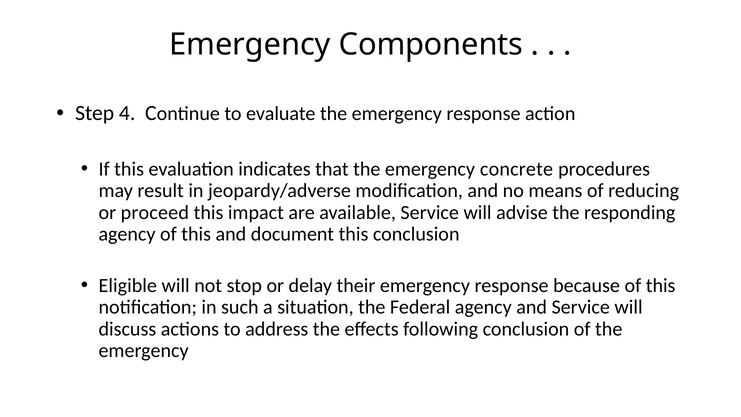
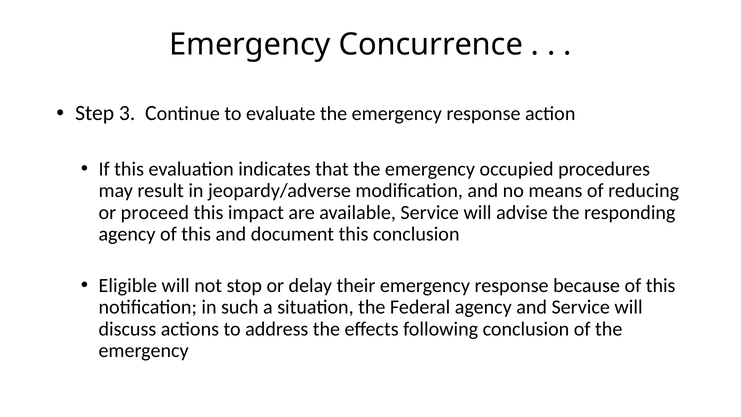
Components: Components -> Concurrence
4: 4 -> 3
concrete: concrete -> occupied
